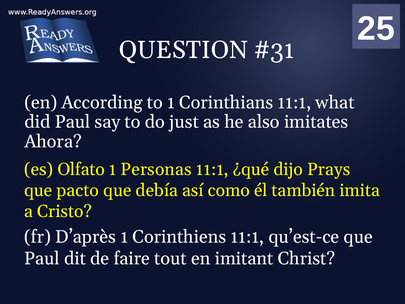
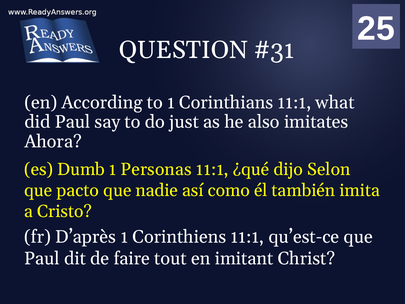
Olfato: Olfato -> Dumb
Prays: Prays -> Selon
debía: debía -> nadie
